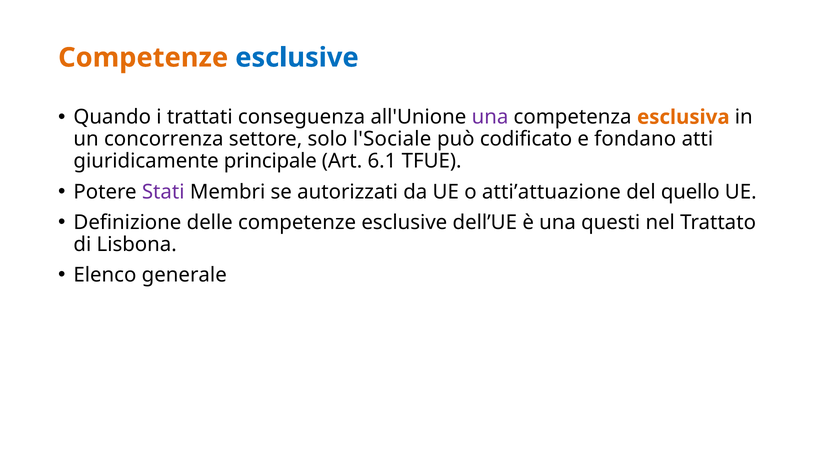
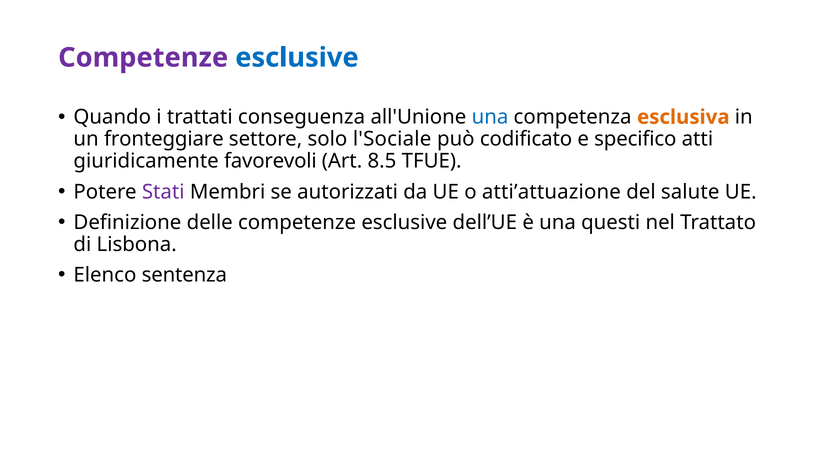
Competenze at (143, 58) colour: orange -> purple
una at (490, 117) colour: purple -> blue
concorrenza: concorrenza -> fronteggiare
fondano: fondano -> specifico
principale: principale -> favorevoli
6.1: 6.1 -> 8.5
quello: quello -> salute
generale: generale -> sentenza
